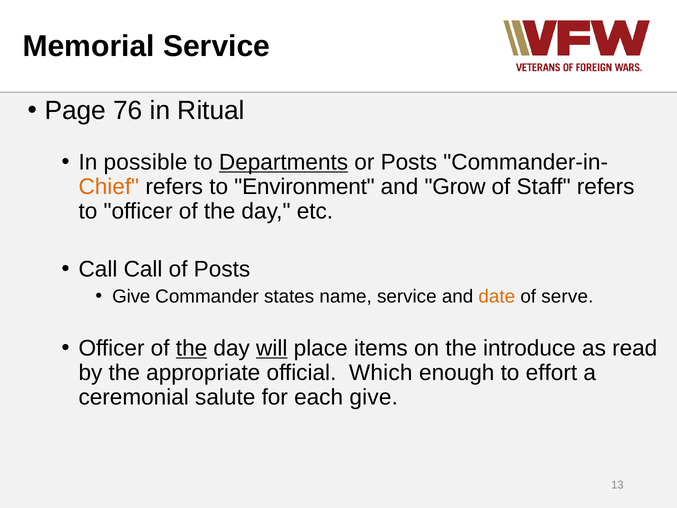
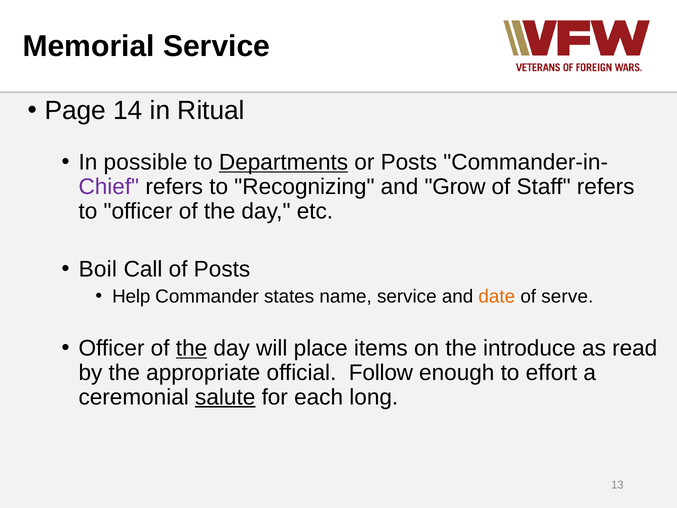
76: 76 -> 14
Chief colour: orange -> purple
Environment: Environment -> Recognizing
Call at (98, 269): Call -> Boil
Give at (131, 296): Give -> Help
will underline: present -> none
Which: Which -> Follow
salute underline: none -> present
each give: give -> long
